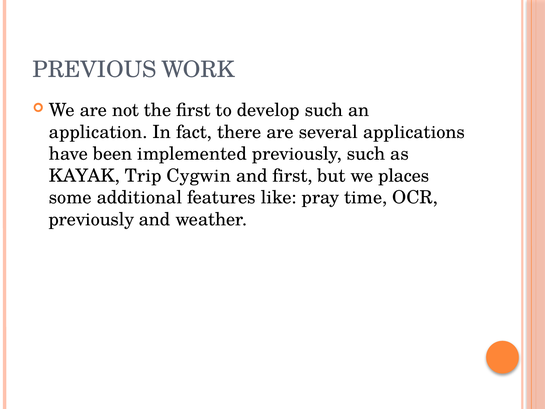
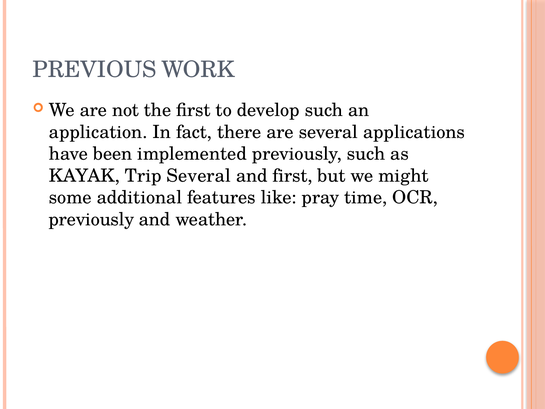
Trip Cygwin: Cygwin -> Several
places: places -> might
